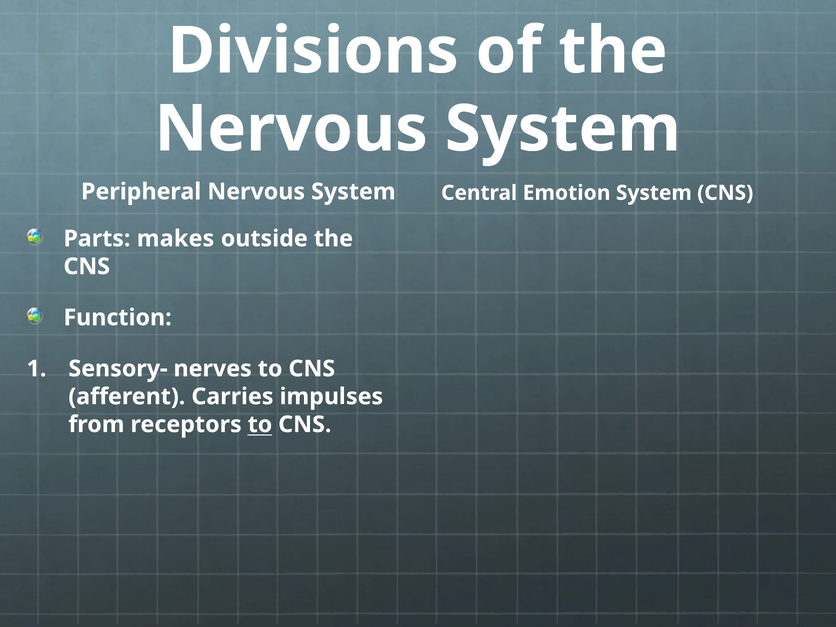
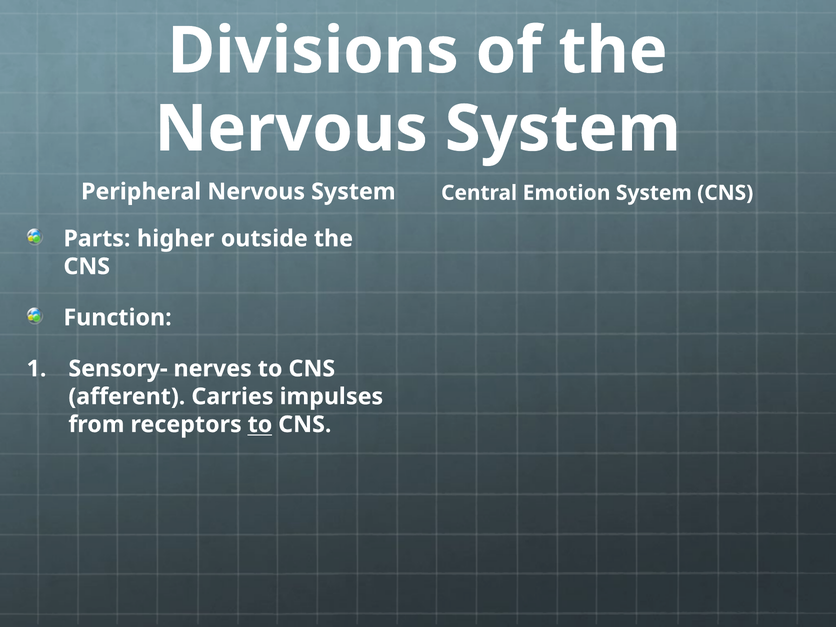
makes: makes -> higher
